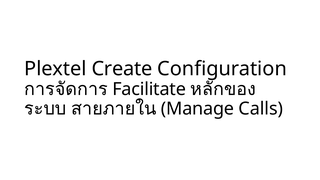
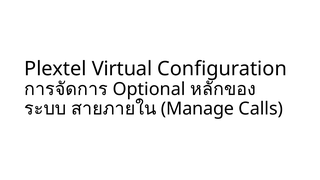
Create: Create -> Virtual
Facilitate: Facilitate -> Optional
